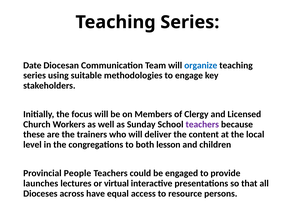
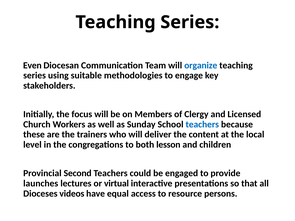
Date: Date -> Even
teachers at (202, 124) colour: purple -> blue
People: People -> Second
across: across -> videos
